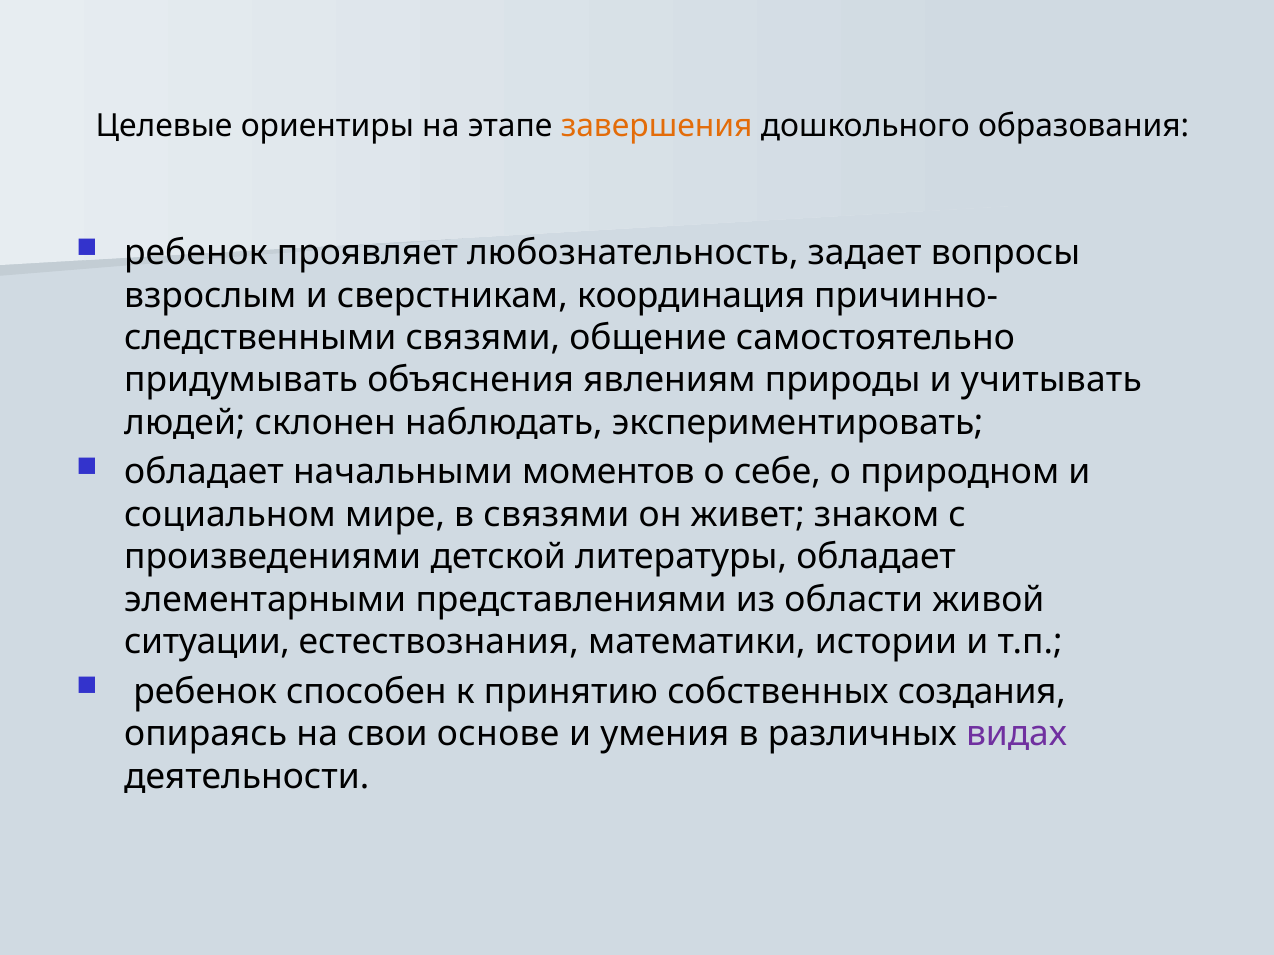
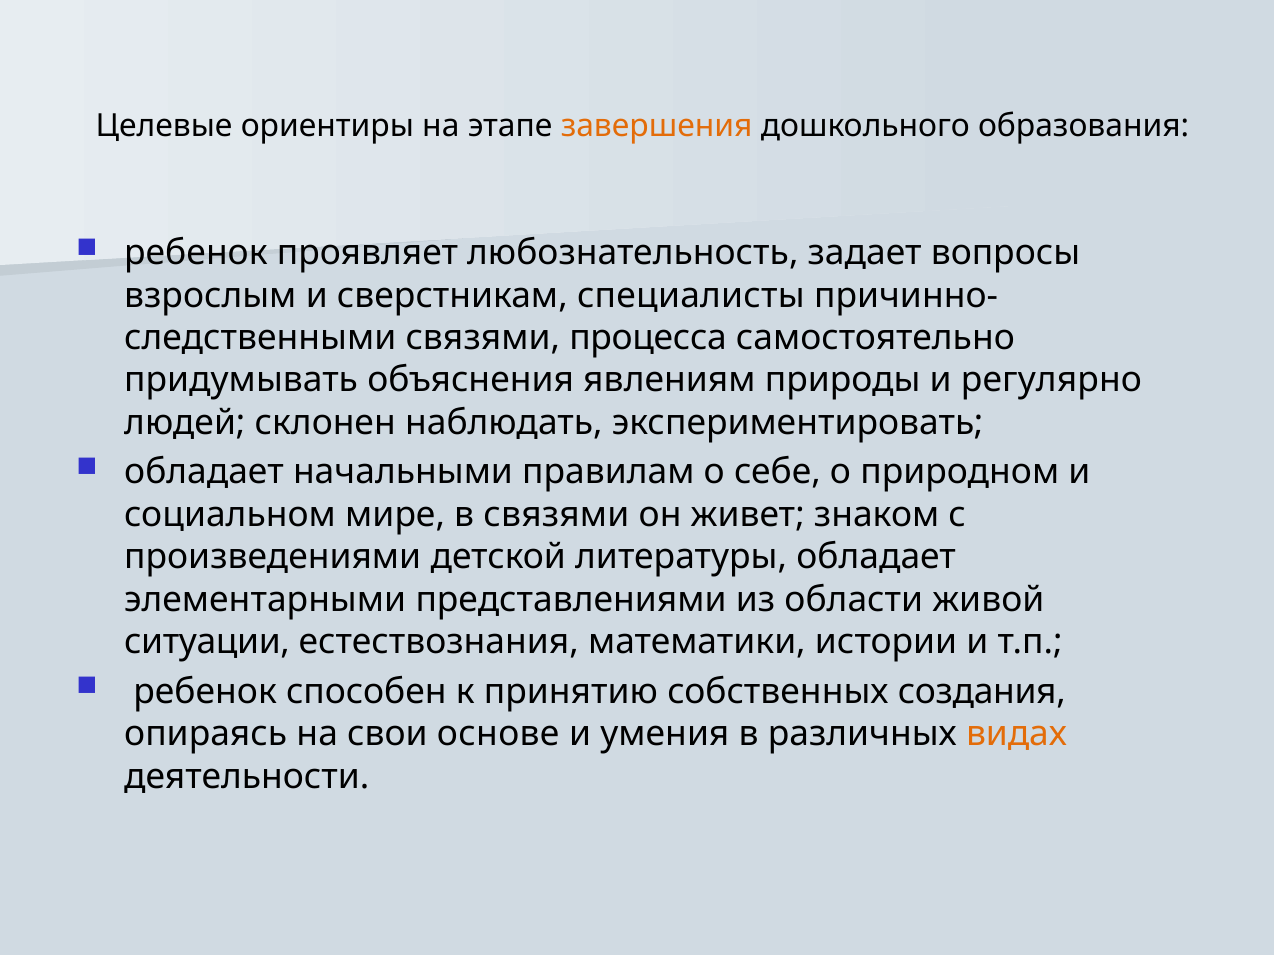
координация: координация -> специалисты
общение: общение -> процесса
учитывать: учитывать -> регулярно
моментов: моментов -> правилам
видах colour: purple -> orange
